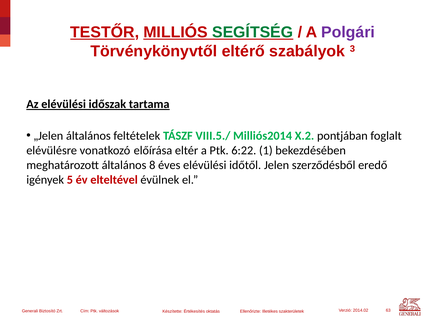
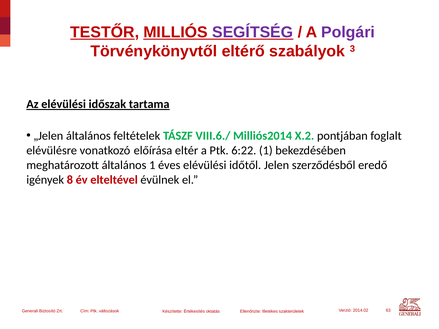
SEGÍTSÉG colour: green -> purple
VIII.5./: VIII.5./ -> VIII.6./
általános 8: 8 -> 1
5: 5 -> 8
